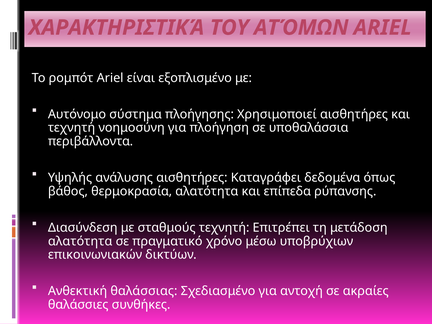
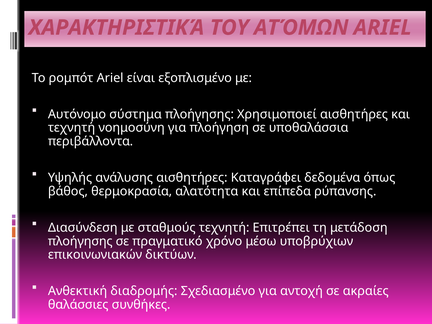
αλατότητα at (80, 241): αλατότητα -> πλοήγησης
θαλάσσιας: θαλάσσιας -> διαδρομής
